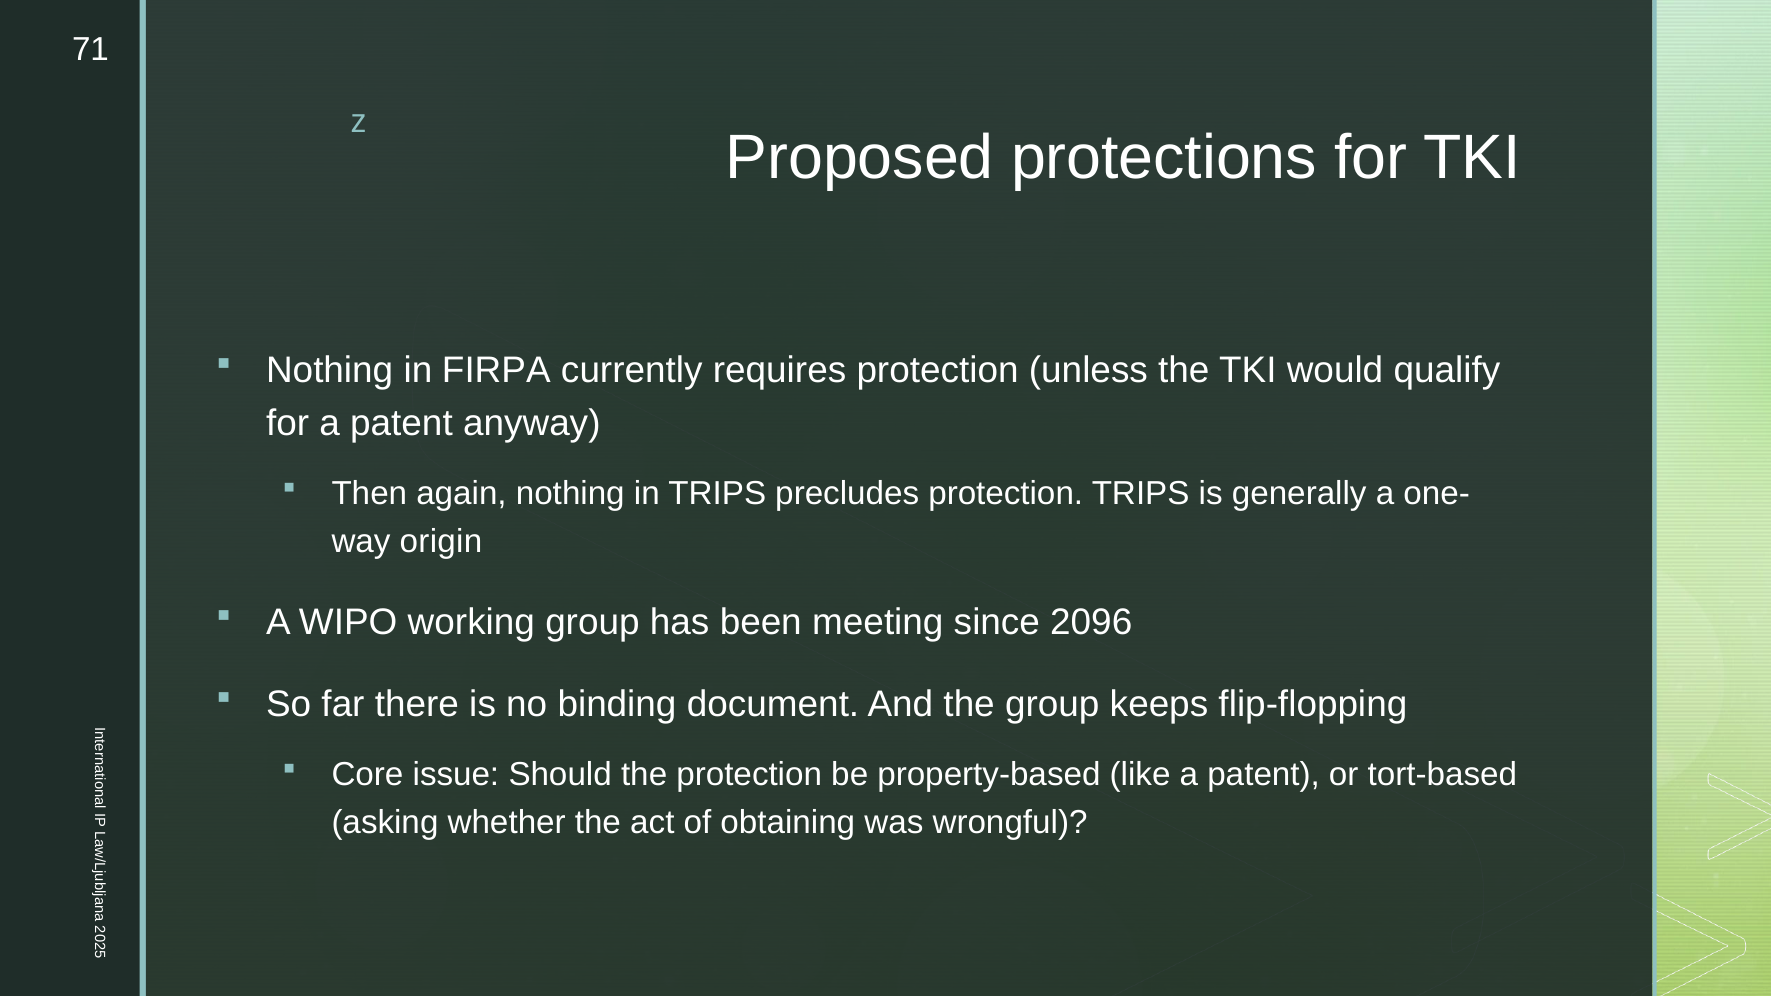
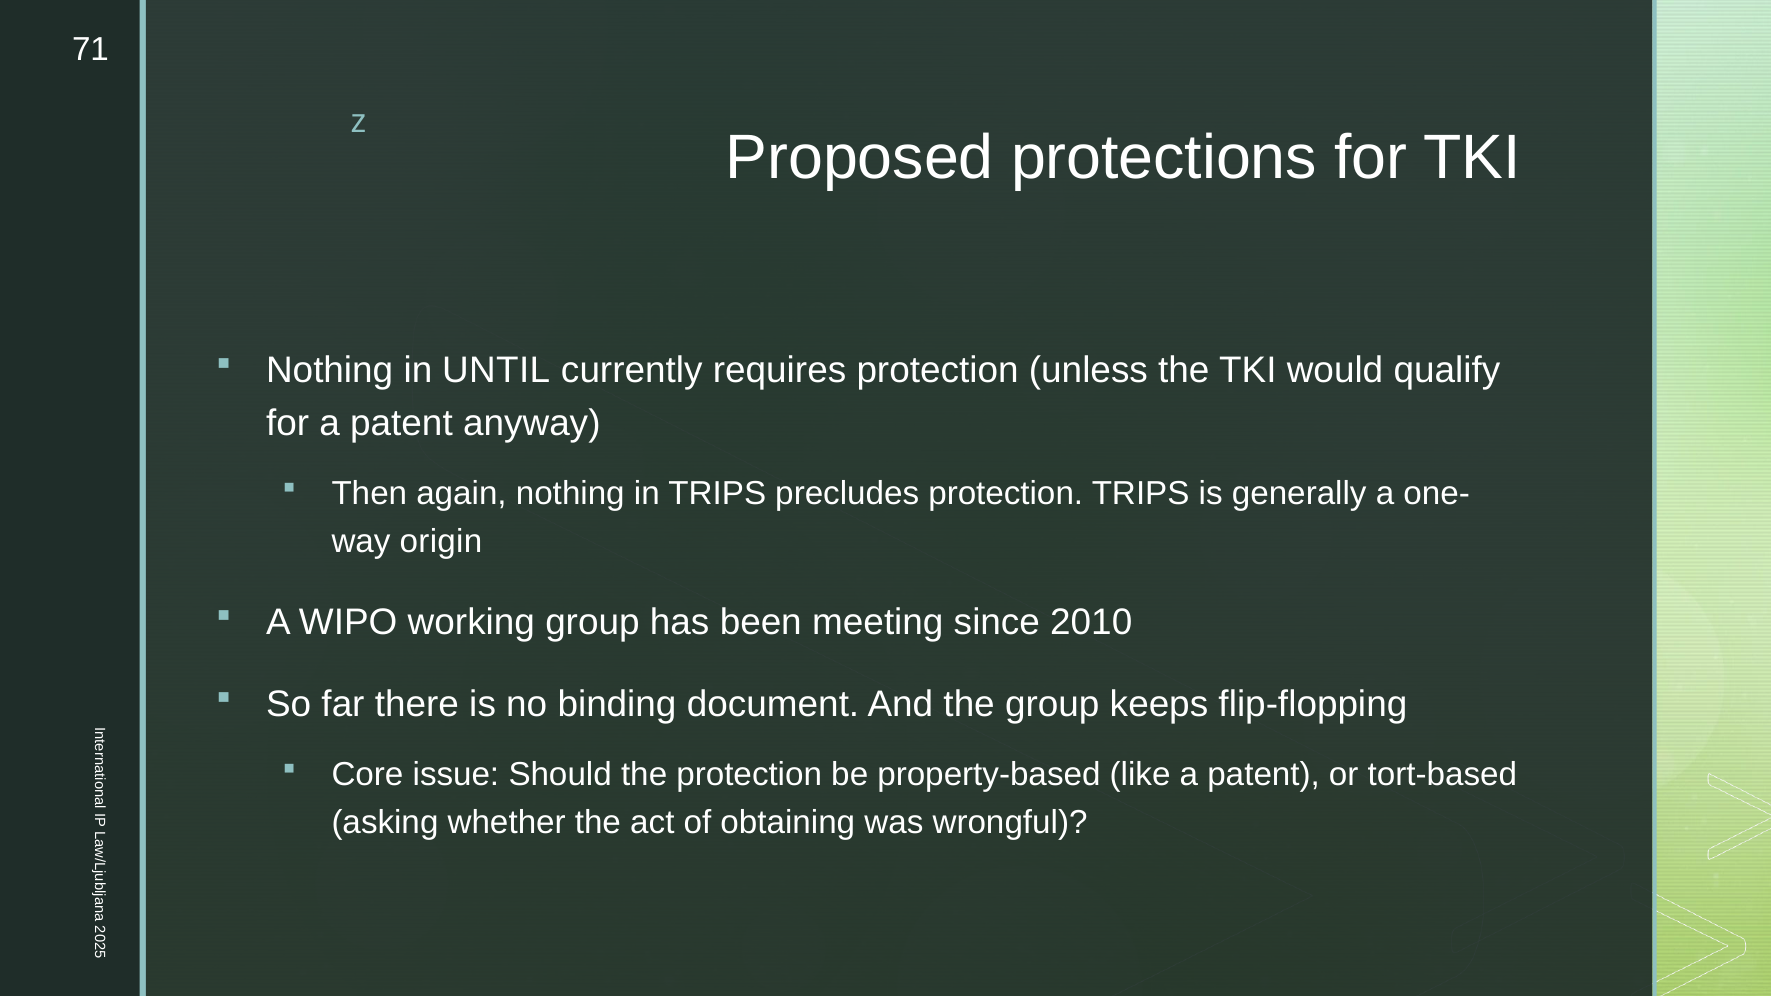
FIRPA: FIRPA -> UNTIL
2096: 2096 -> 2010
